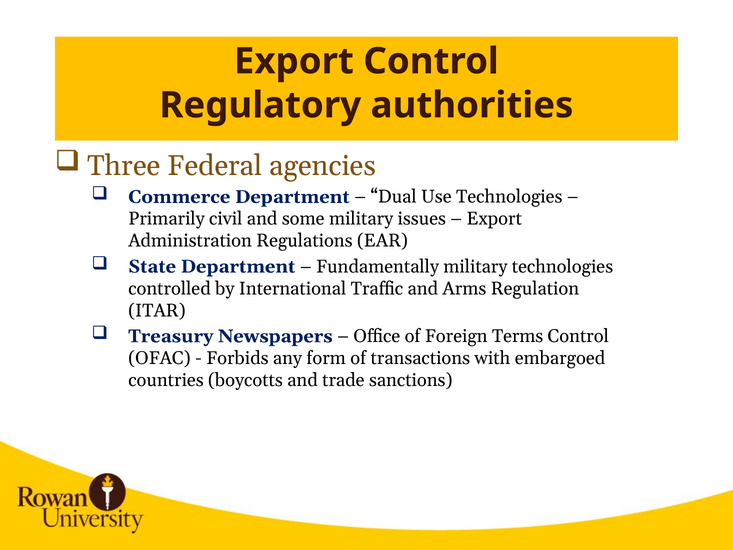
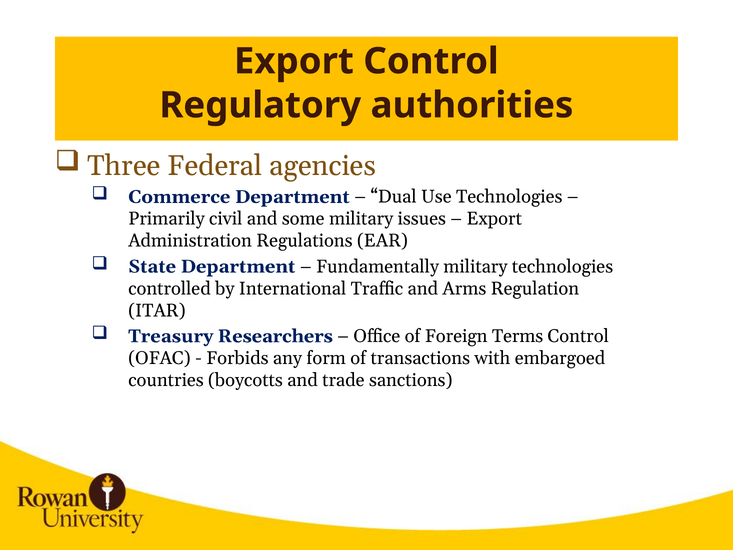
Newspapers: Newspapers -> Researchers
